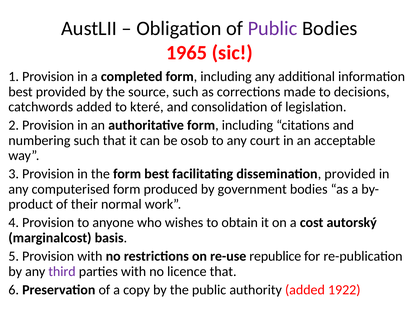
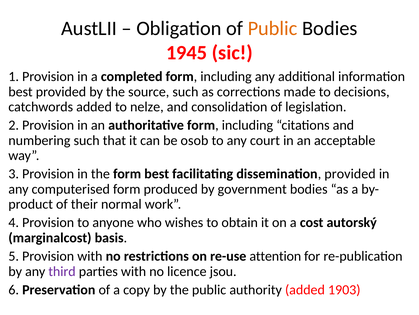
Public at (273, 28) colour: purple -> orange
1965: 1965 -> 1945
které: které -> nelze
republice: republice -> attention
licence that: that -> jsou
1922: 1922 -> 1903
